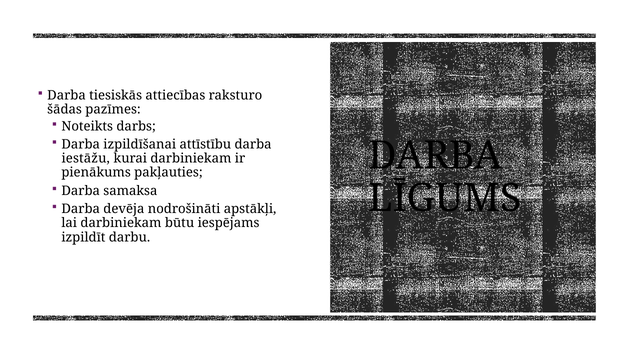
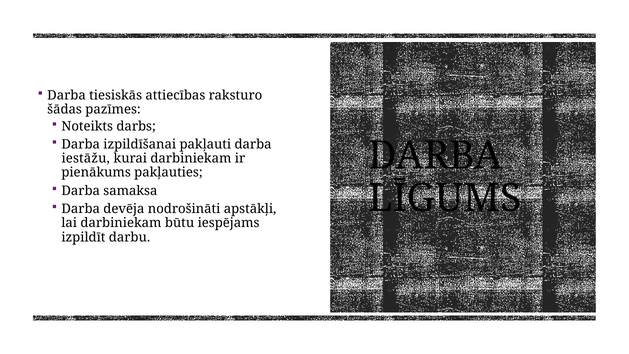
attīstību: attīstību -> pakļauti
